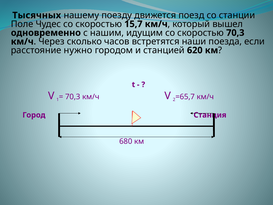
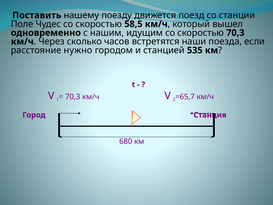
Тысячных: Тысячных -> Поставить
15,7: 15,7 -> 58,5
620: 620 -> 535
